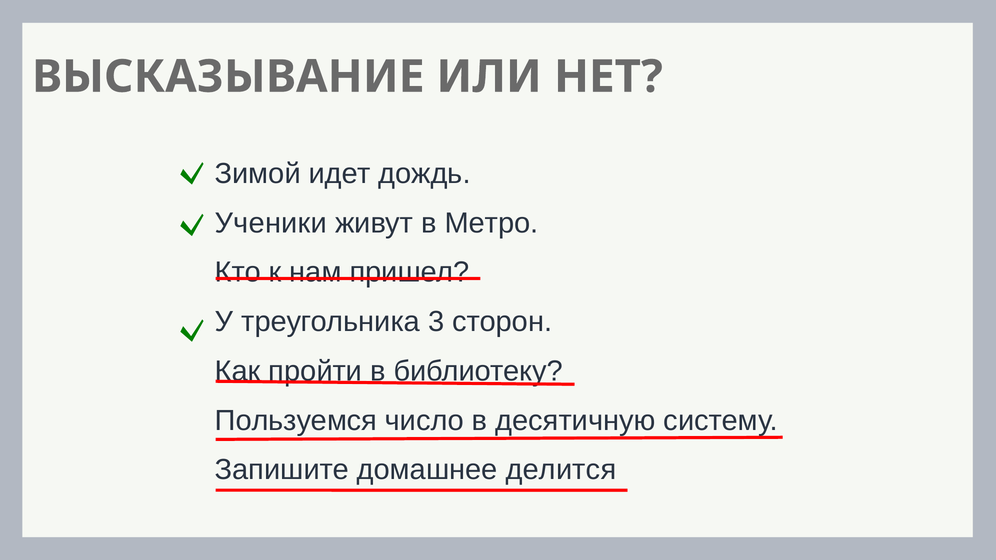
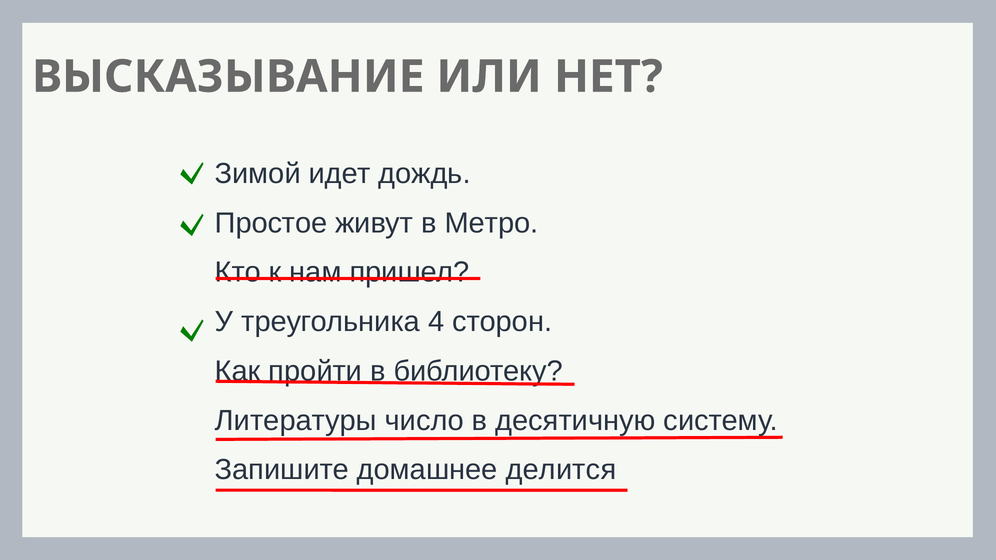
Ученики: Ученики -> Простое
3: 3 -> 4
Пользуемся: Пользуемся -> Литературы
